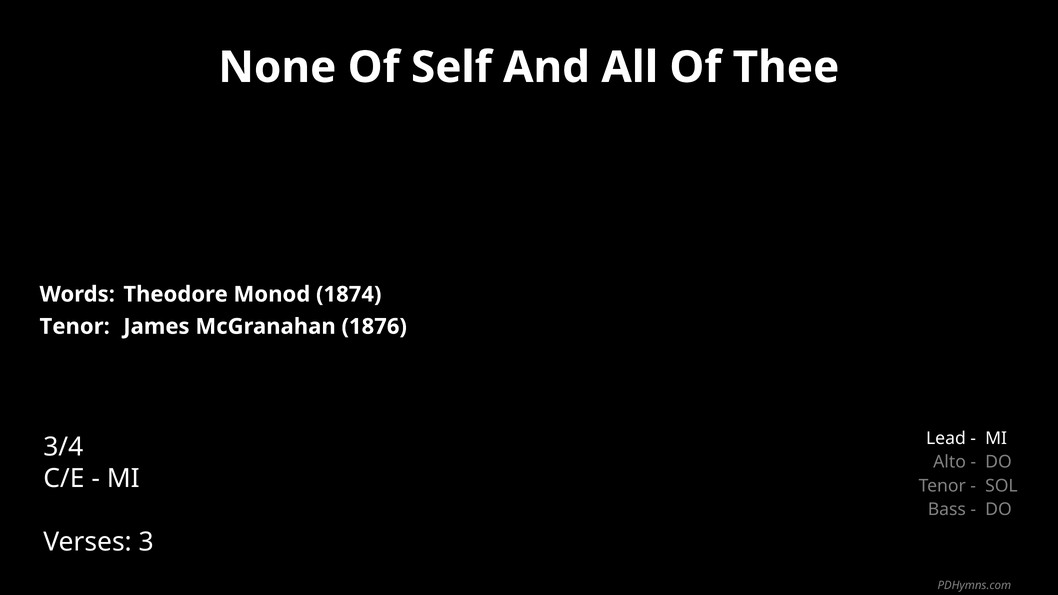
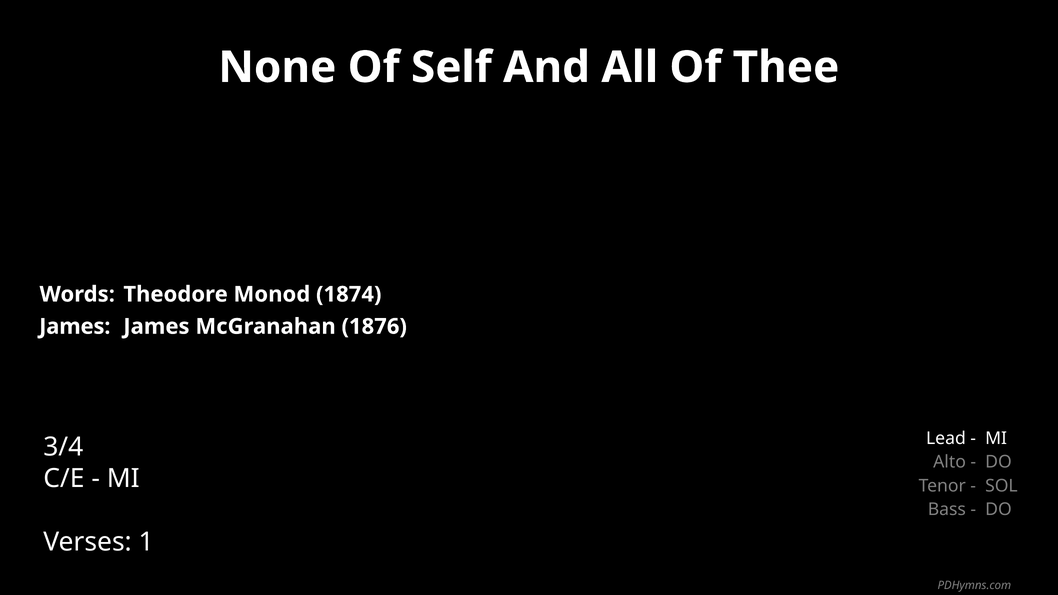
Tenor at (75, 327): Tenor -> James
3: 3 -> 1
